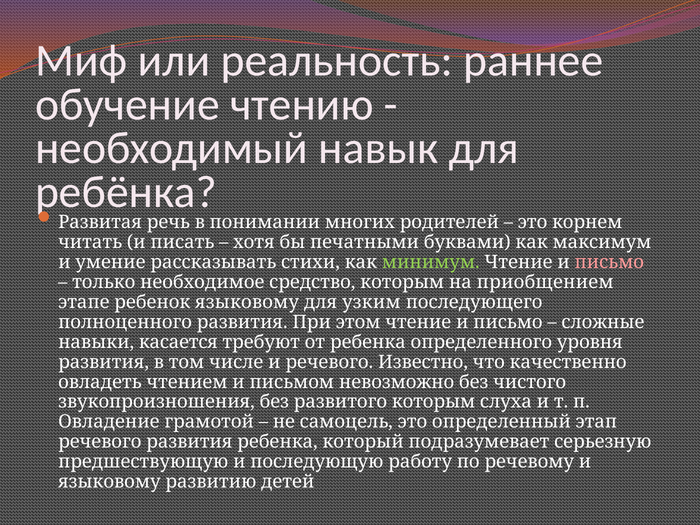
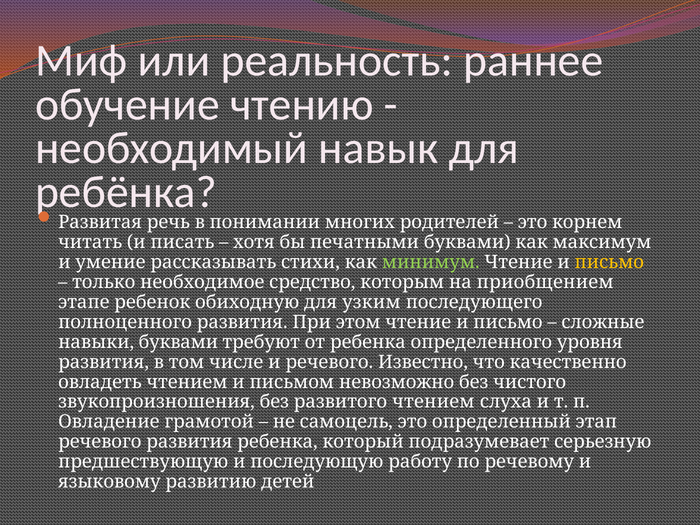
письмо at (609, 262) colour: pink -> yellow
ребенок языковому: языковому -> обиходную
навыки касается: касается -> буквами
развитого которым: которым -> чтением
